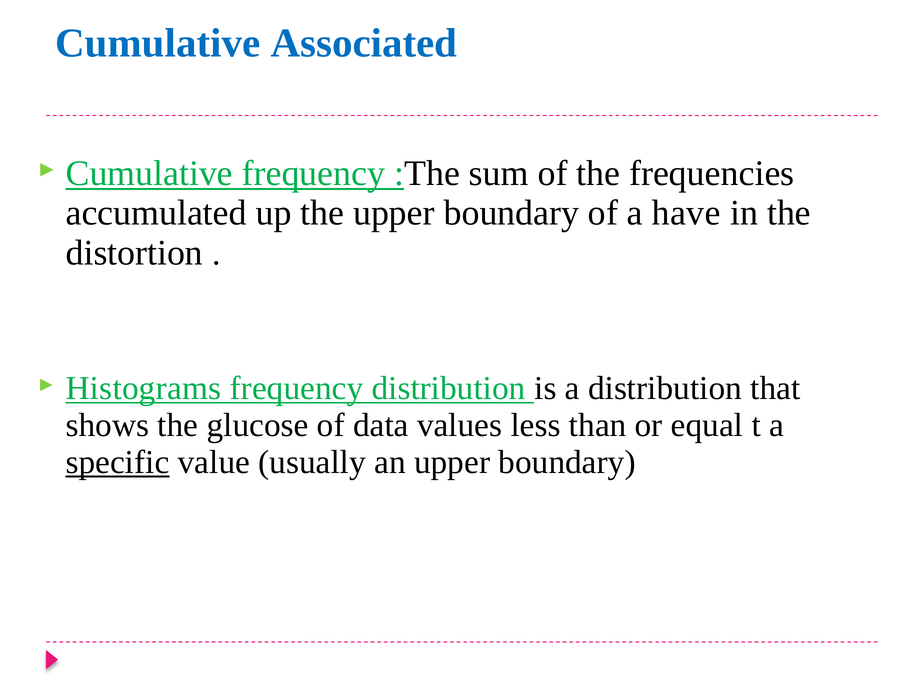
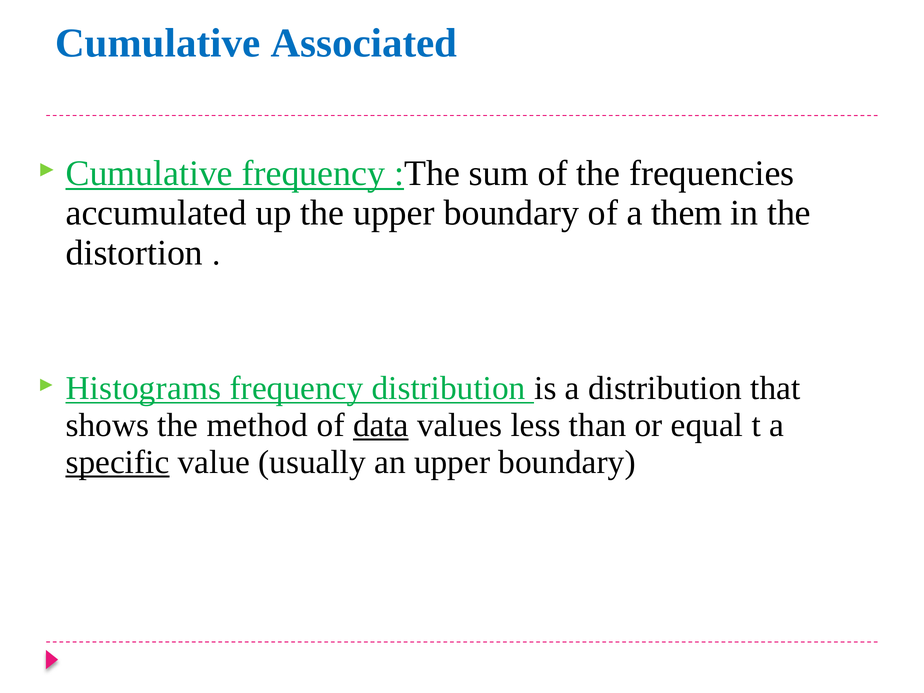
have: have -> them
glucose: glucose -> method
data underline: none -> present
